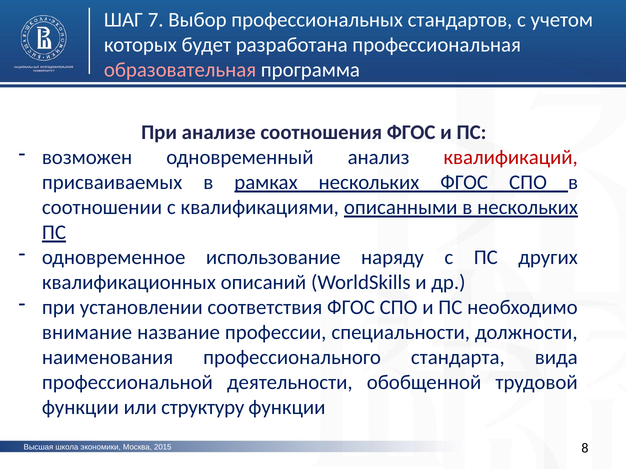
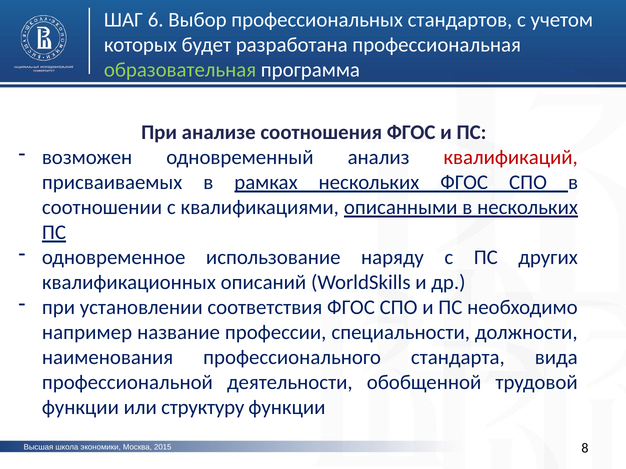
7: 7 -> 6
образовательная colour: pink -> light green
внимание: внимание -> например
